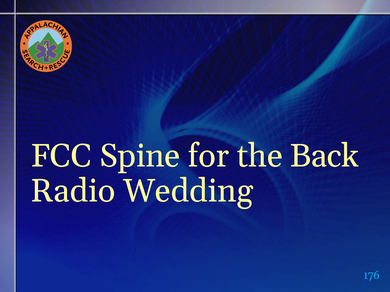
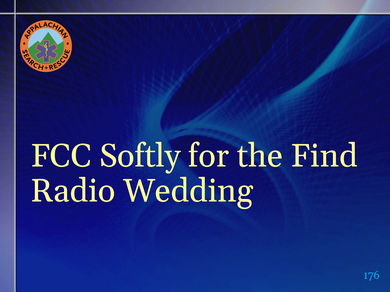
Spine: Spine -> Softly
Back: Back -> Find
